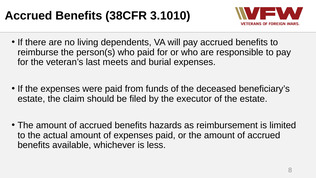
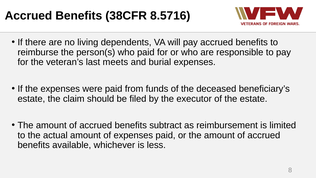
3.1010: 3.1010 -> 8.5716
hazards: hazards -> subtract
